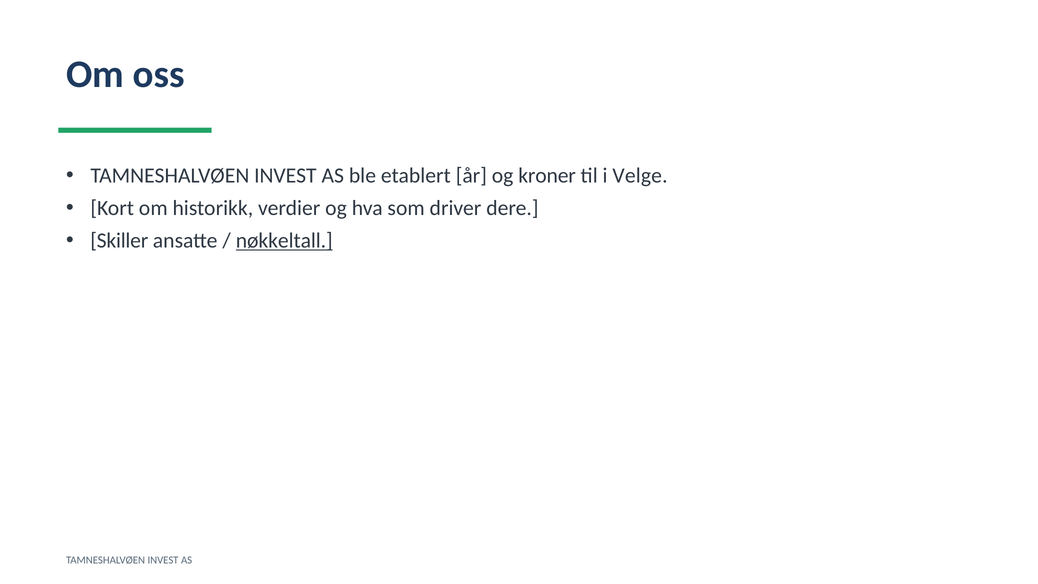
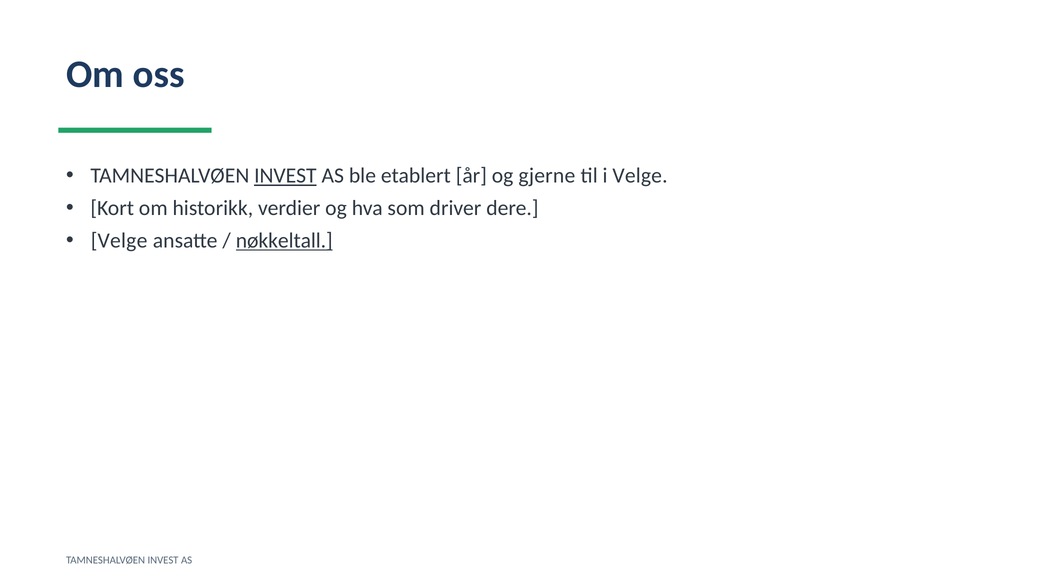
INVEST at (285, 176) underline: none -> present
kroner: kroner -> gjerne
Skiller at (119, 241): Skiller -> Velge
